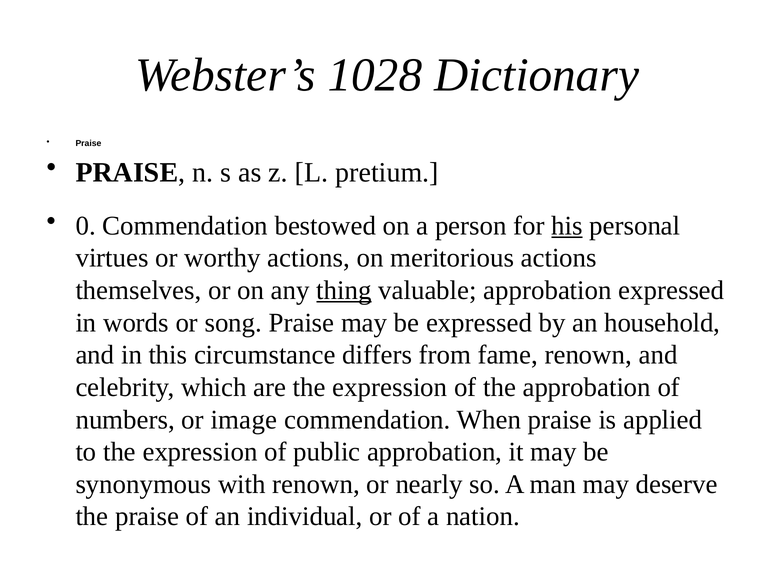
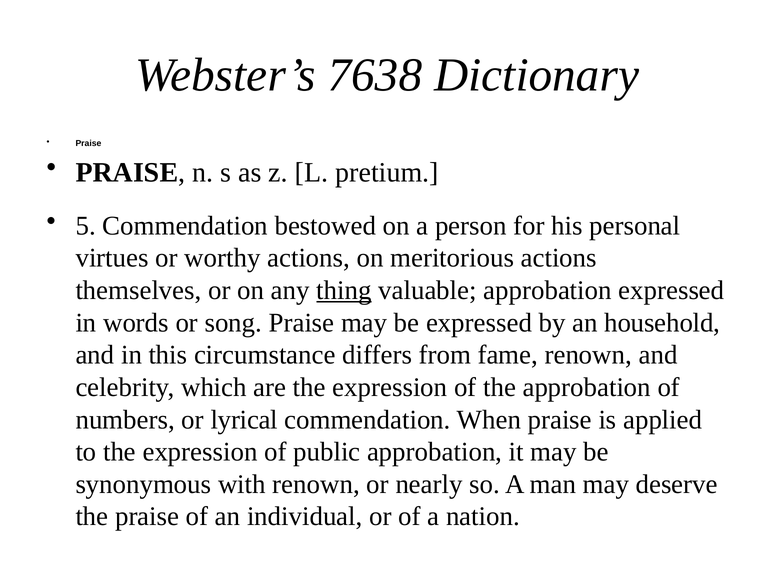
1028: 1028 -> 7638
0: 0 -> 5
his underline: present -> none
image: image -> lyrical
